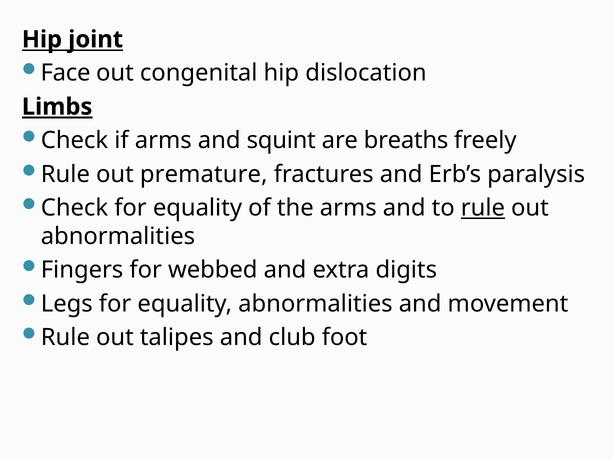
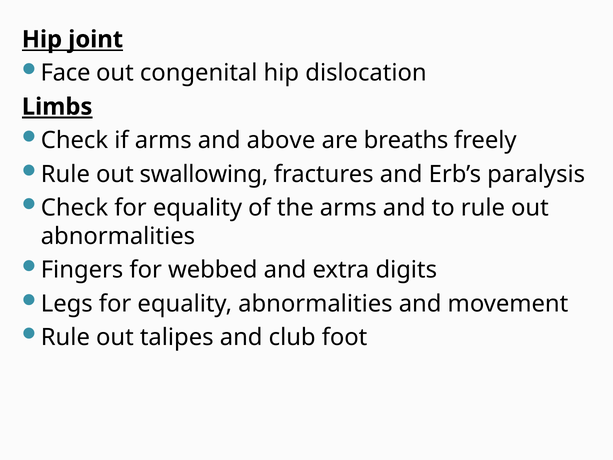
squint: squint -> above
premature: premature -> swallowing
rule at (483, 208) underline: present -> none
